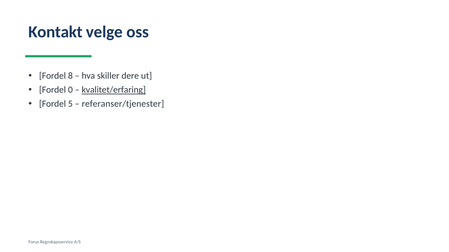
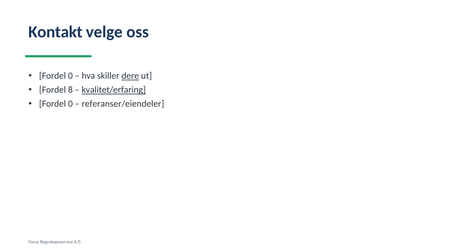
8 at (70, 76): 8 -> 0
dere underline: none -> present
0: 0 -> 8
5 at (70, 104): 5 -> 0
referanser/tjenester: referanser/tjenester -> referanser/eiendeler
